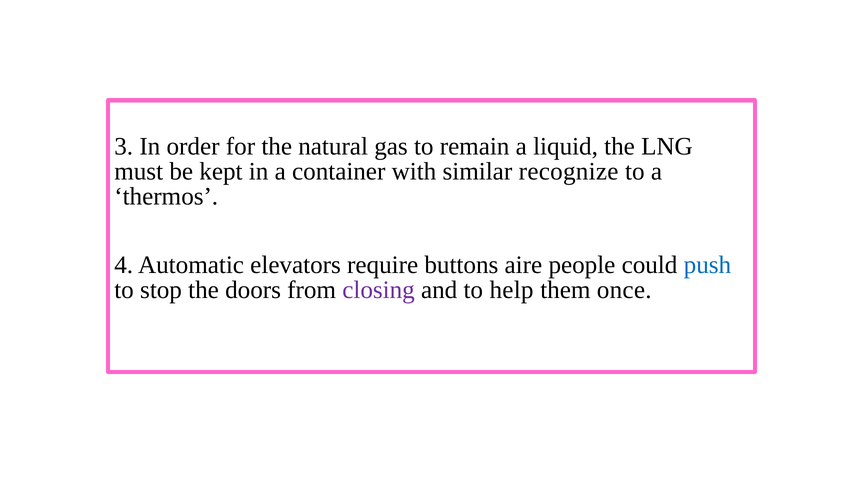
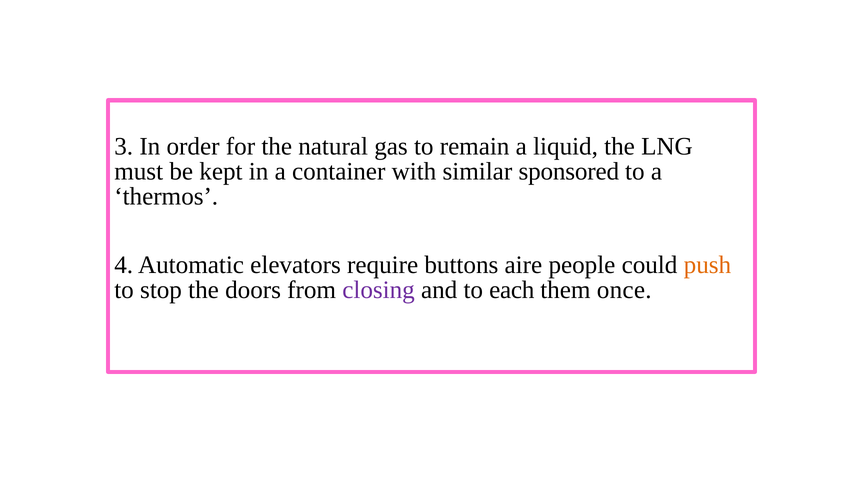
recognize: recognize -> sponsored
push colour: blue -> orange
help: help -> each
